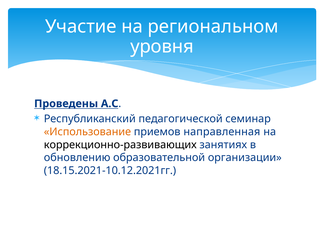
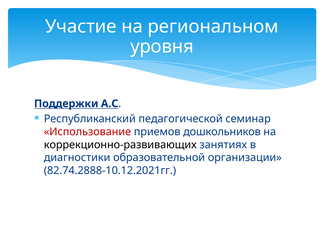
Проведены: Проведены -> Поддержки
Использование colour: orange -> red
направленная: направленная -> дошкольников
обновлению: обновлению -> диагностики
18.15.2021-10.12.2021гг: 18.15.2021-10.12.2021гг -> 82.74.2888-10.12.2021гг
